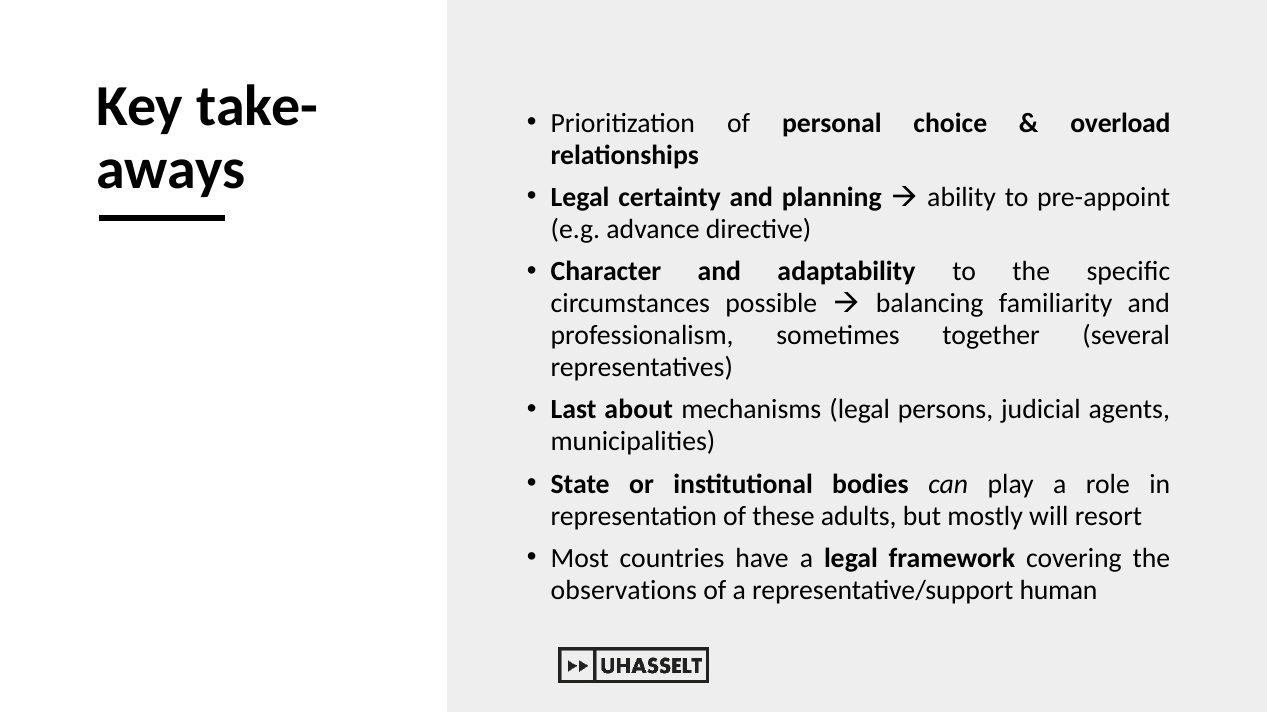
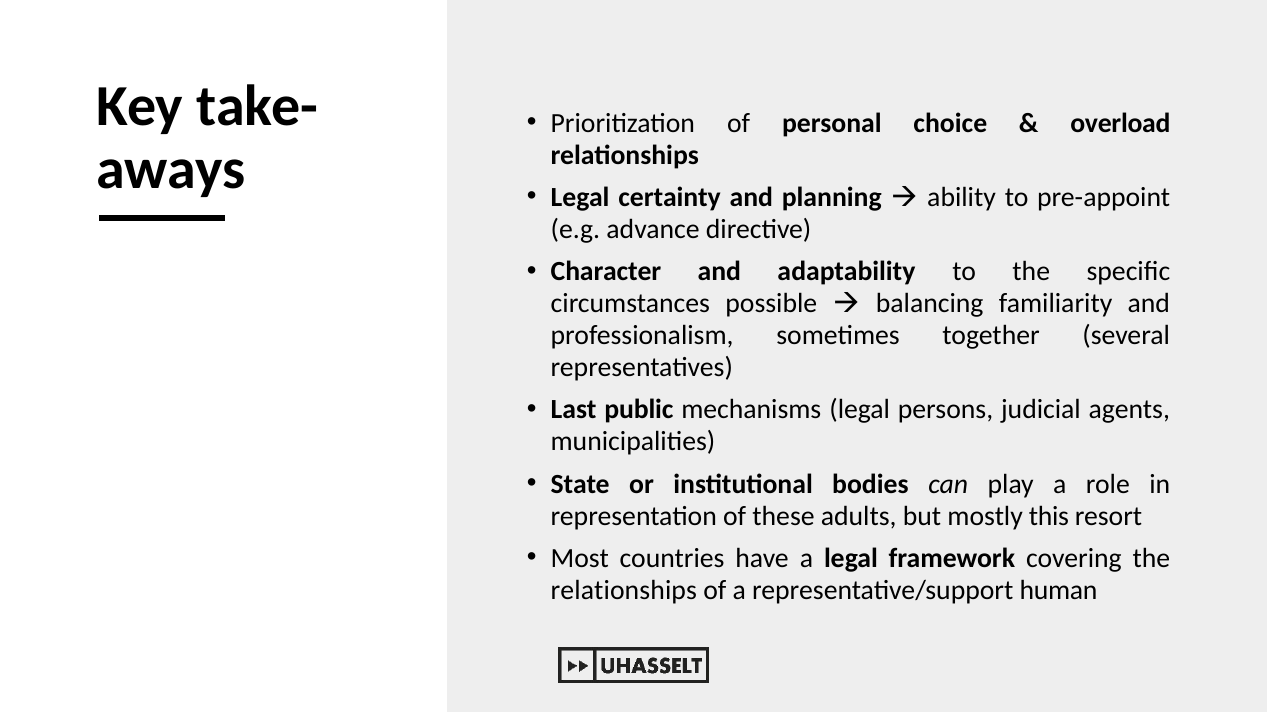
about: about -> public
will: will -> this
observations at (624, 591): observations -> relationships
